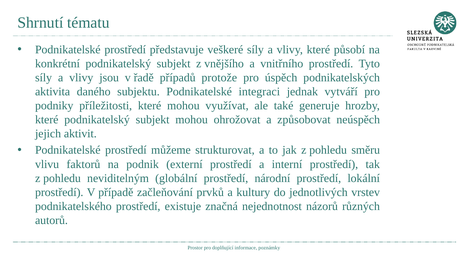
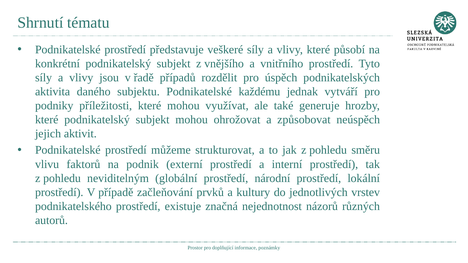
protože: protože -> rozdělit
integraci: integraci -> každému
